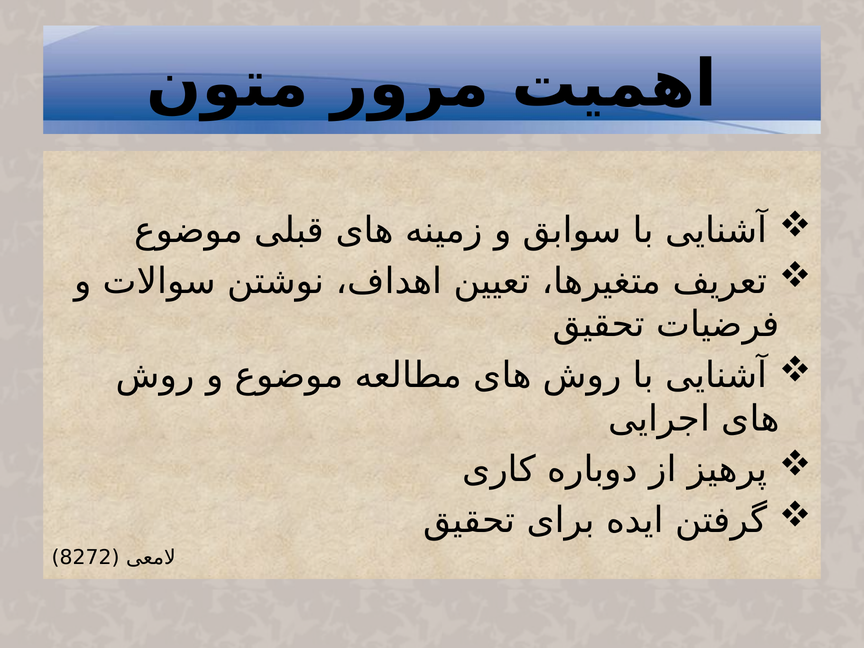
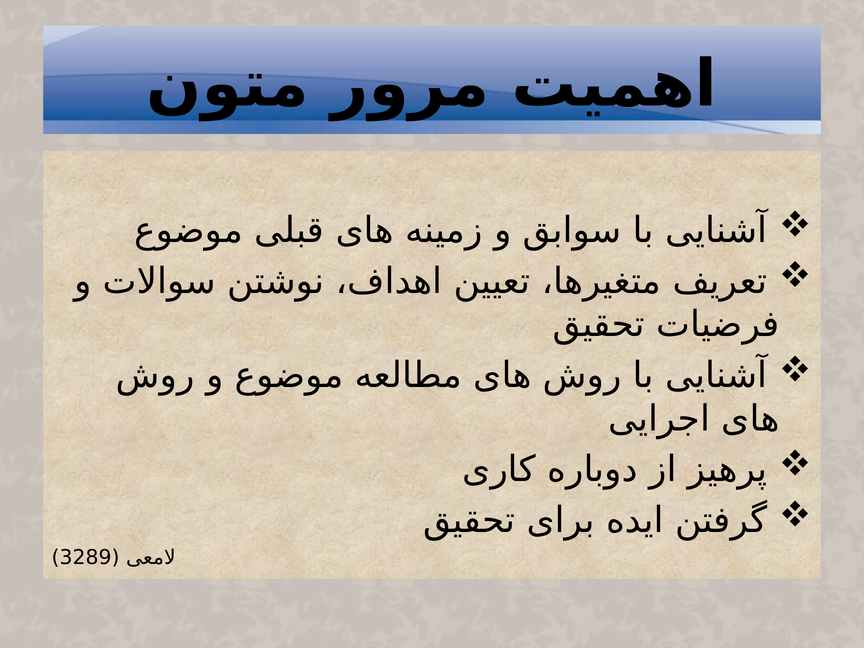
8272: 8272 -> 3289
